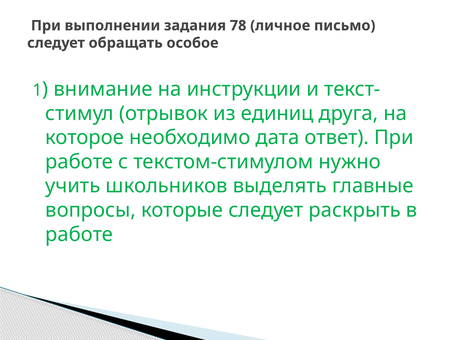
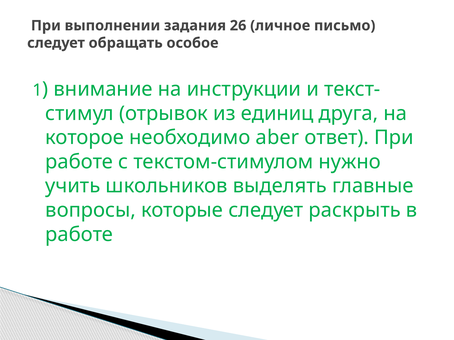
78: 78 -> 26
дата: дата -> aber
